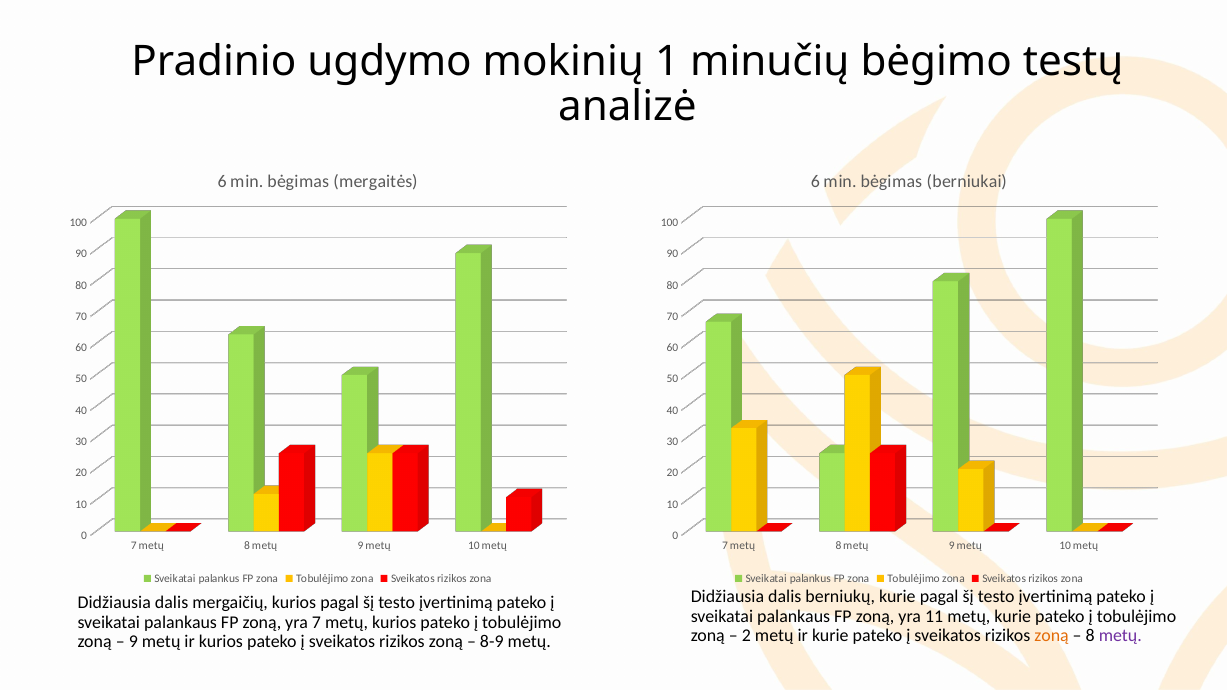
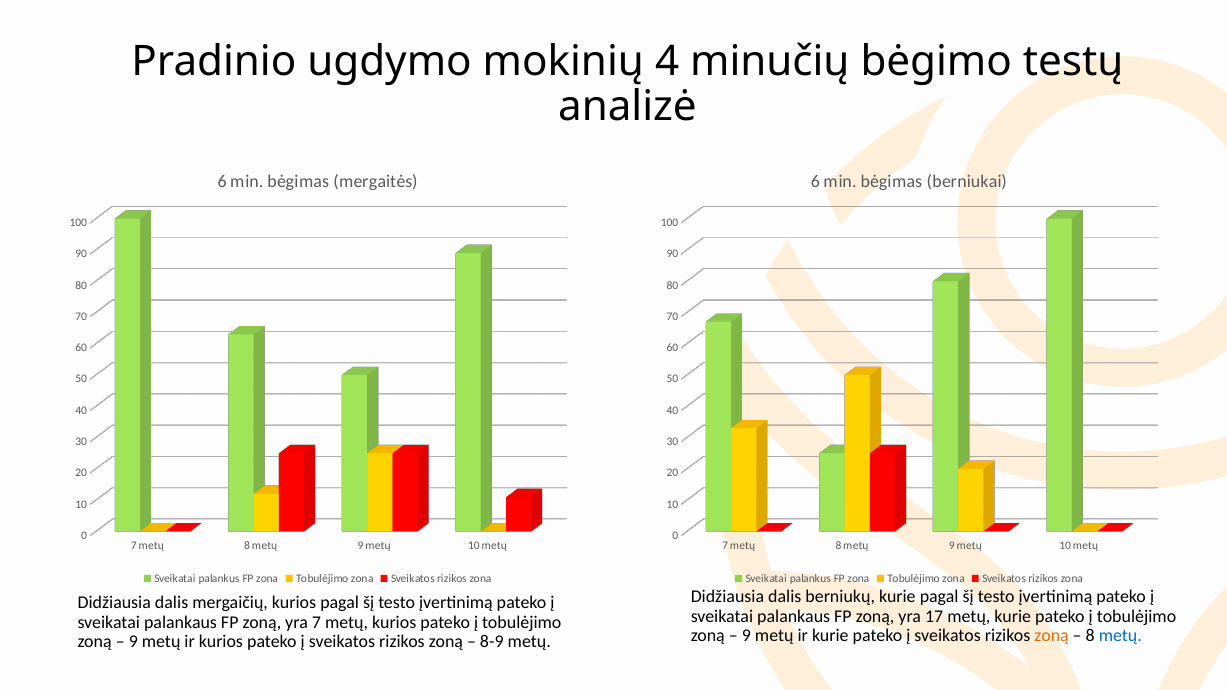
1: 1 -> 4
11: 11 -> 17
2 at (746, 636): 2 -> 9
metų at (1120, 636) colour: purple -> blue
